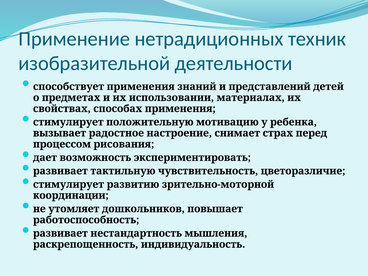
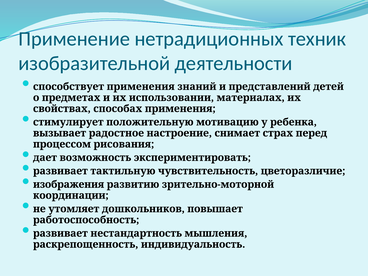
стимулирует at (69, 184): стимулирует -> изображения
